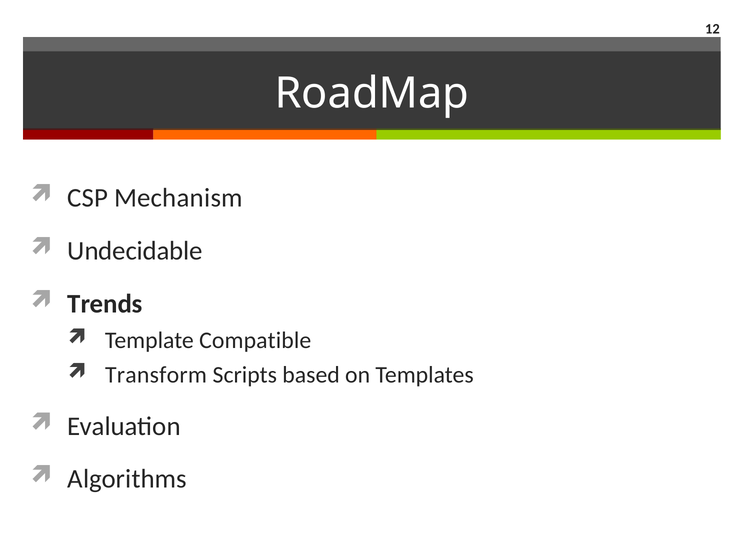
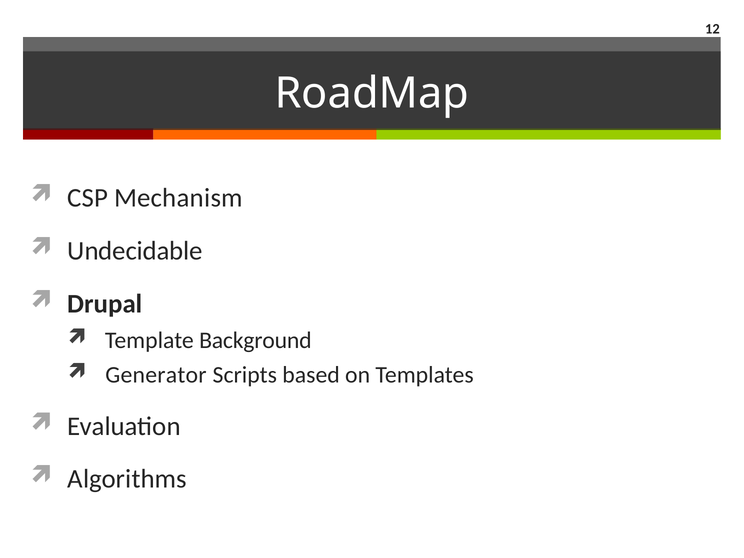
Trends: Trends -> Drupal
Compatible: Compatible -> Background
Transform: Transform -> Generator
